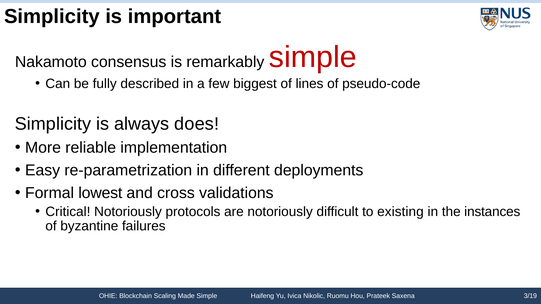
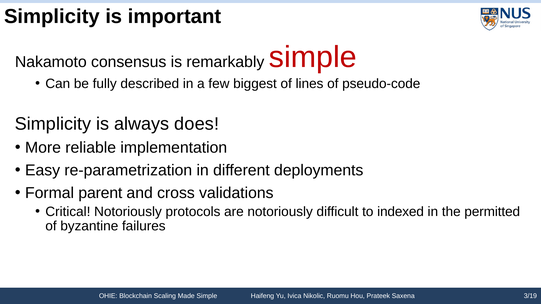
lowest: lowest -> parent
existing: existing -> indexed
instances: instances -> permitted
